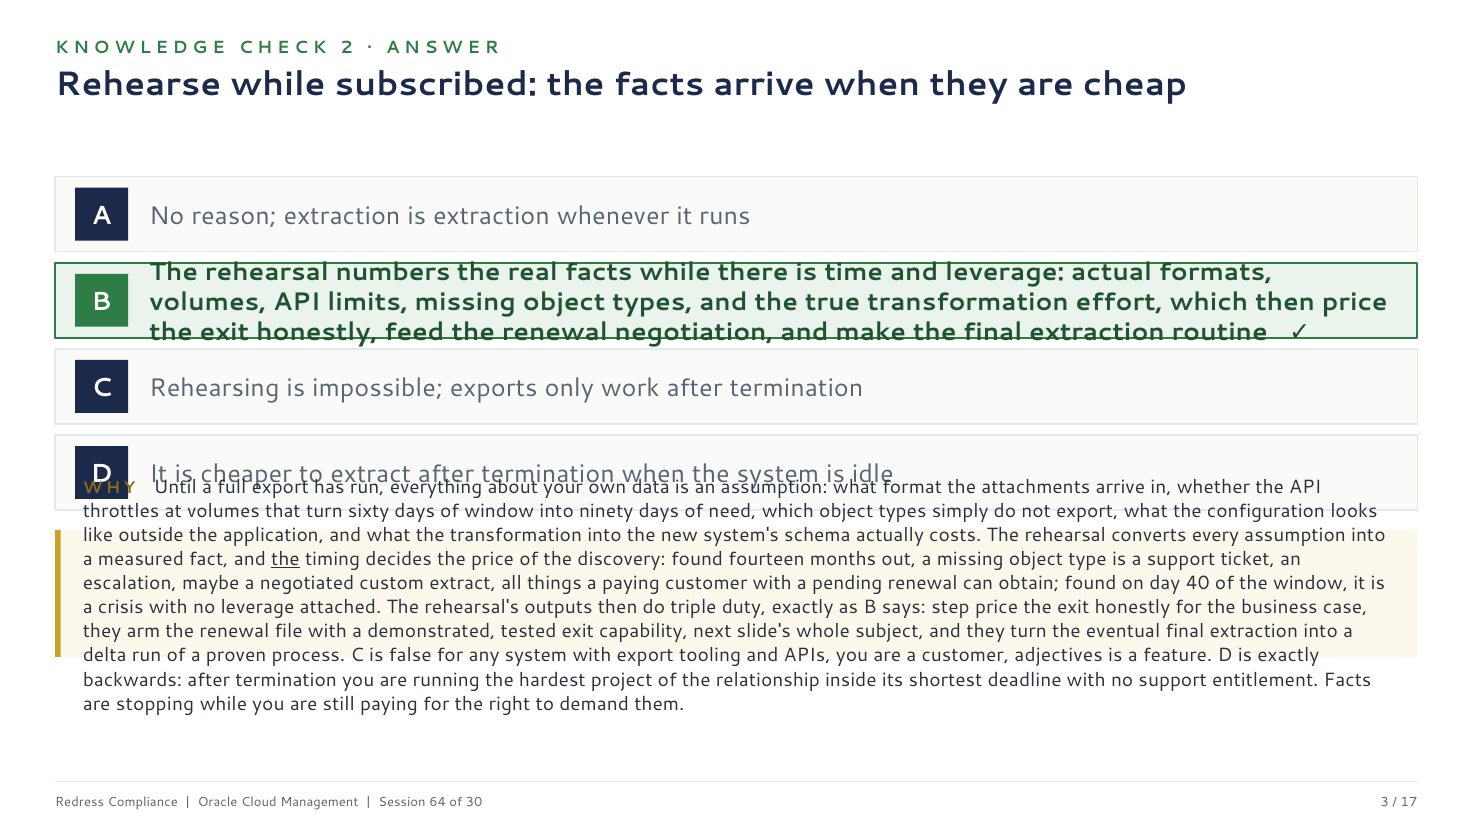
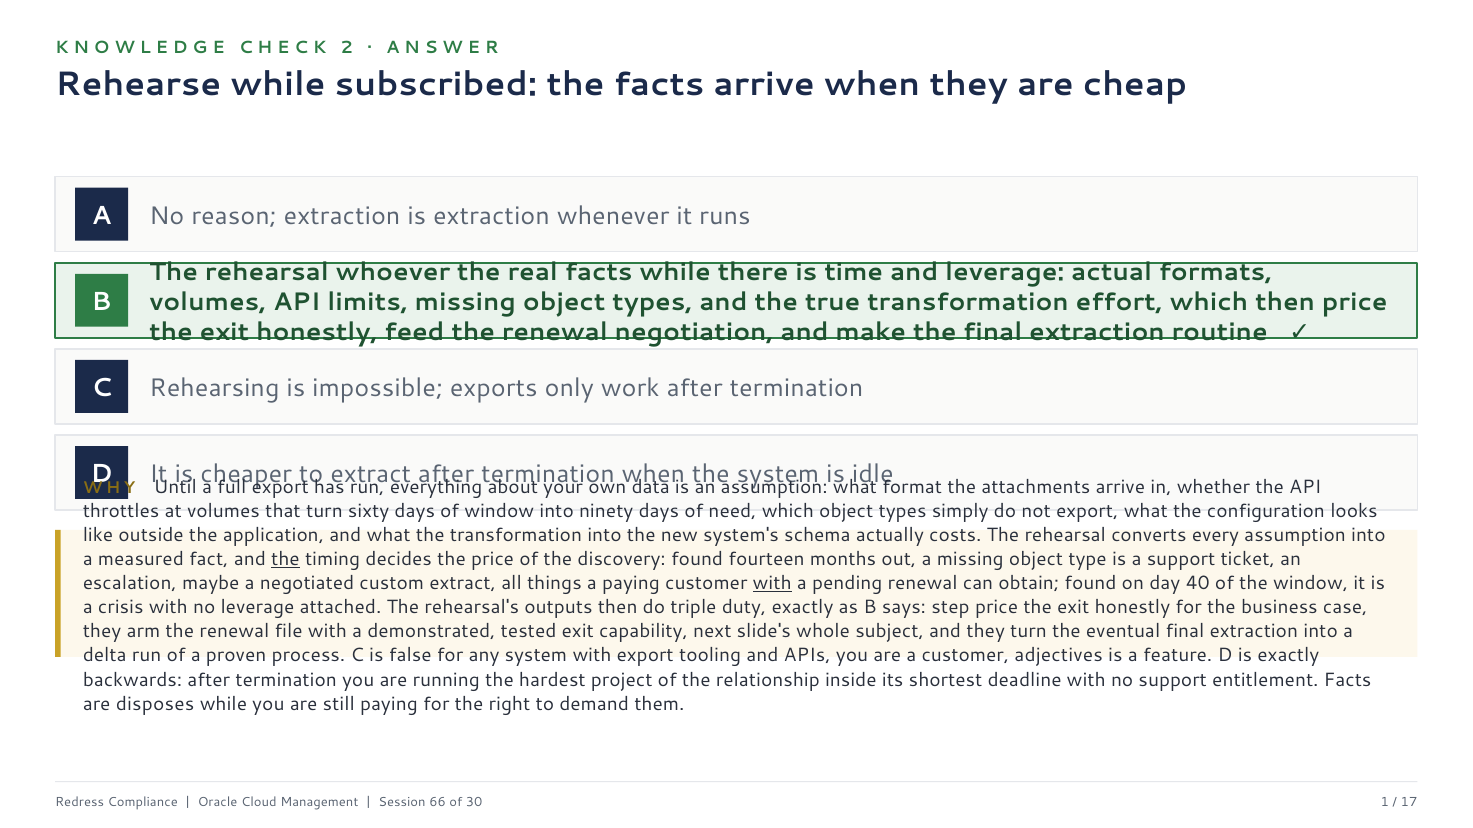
numbers: numbers -> whoever
with at (772, 584) underline: none -> present
stopping: stopping -> disposes
64: 64 -> 66
3: 3 -> 1
